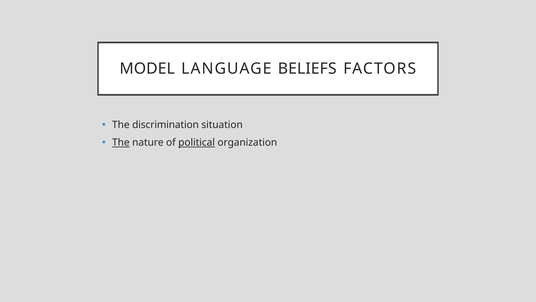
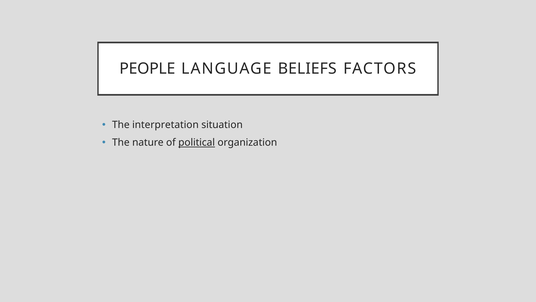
MODEL: MODEL -> PEOPLE
discrimination: discrimination -> interpretation
The at (121, 142) underline: present -> none
